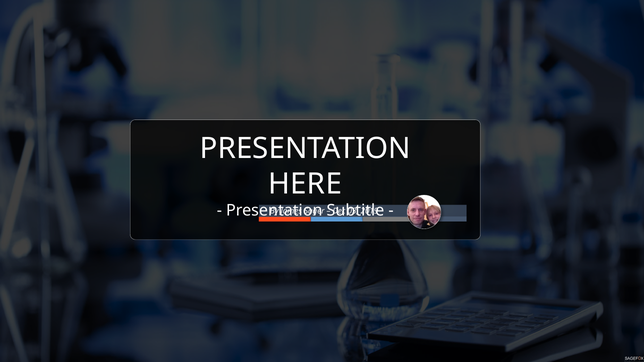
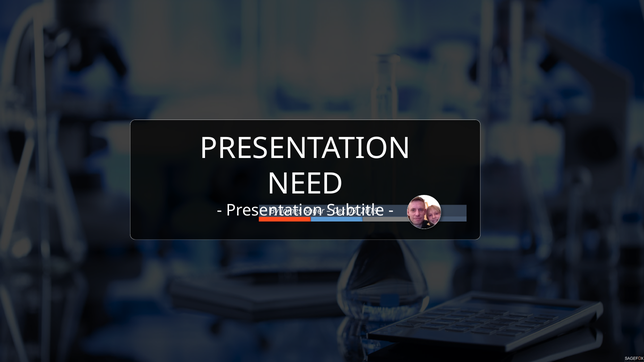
HERE: HERE -> NEED
